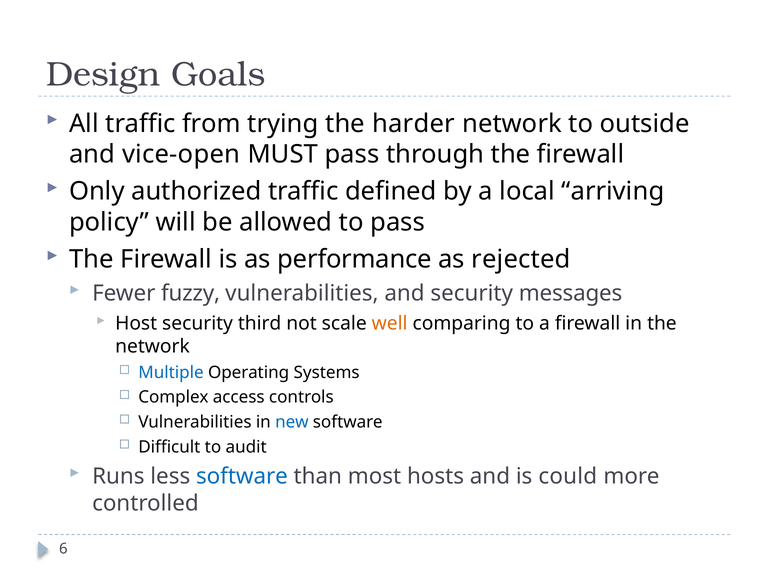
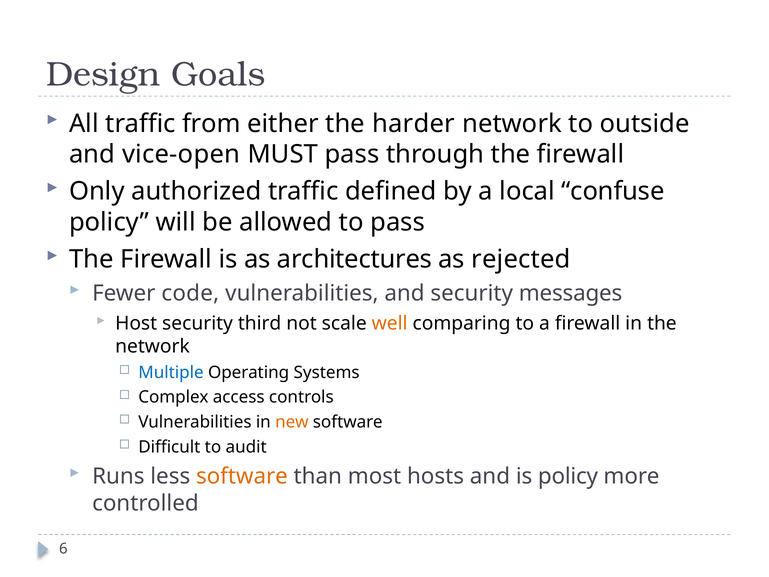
trying: trying -> either
arriving: arriving -> confuse
performance: performance -> architectures
fuzzy: fuzzy -> code
new colour: blue -> orange
software at (242, 476) colour: blue -> orange
is could: could -> policy
